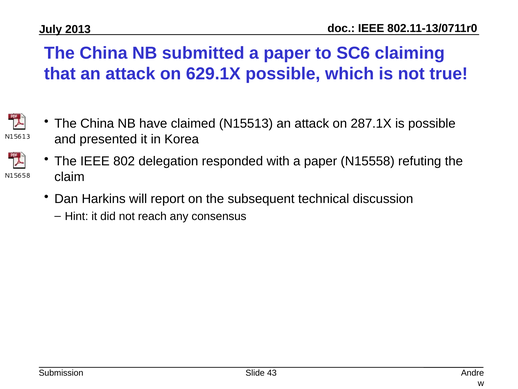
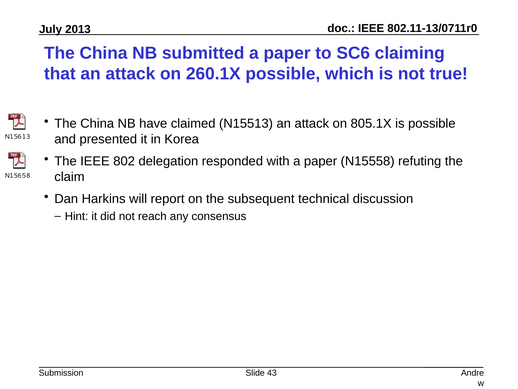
629.1X: 629.1X -> 260.1X
287.1X: 287.1X -> 805.1X
